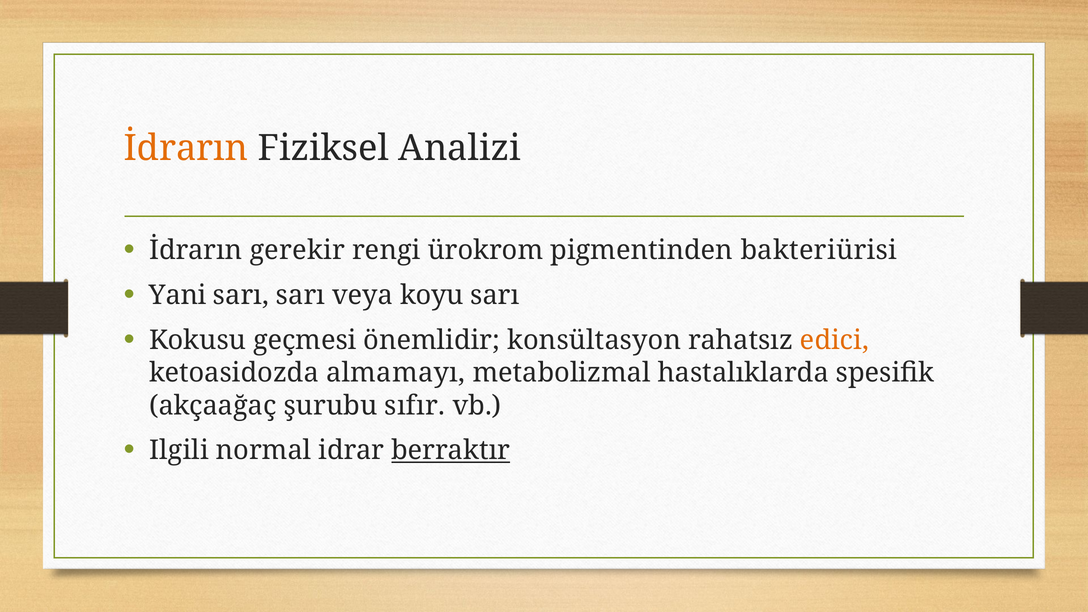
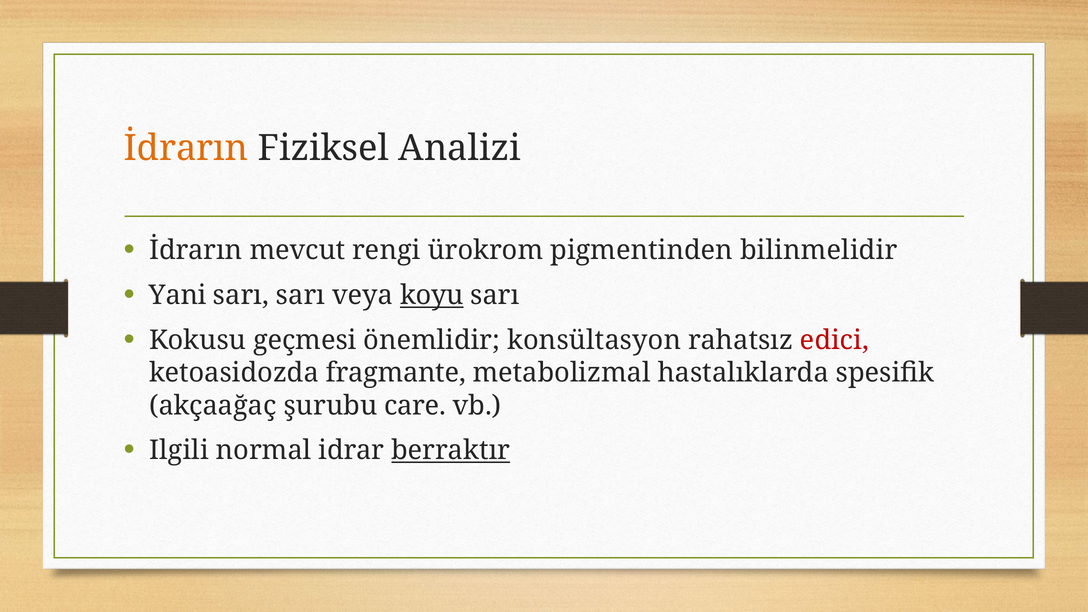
gerekir: gerekir -> mevcut
bakteriürisi: bakteriürisi -> bilinmelidir
koyu underline: none -> present
edici colour: orange -> red
almamayı: almamayı -> fragmante
sıfır: sıfır -> care
